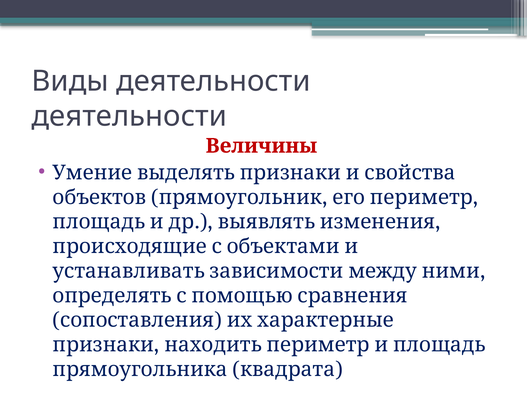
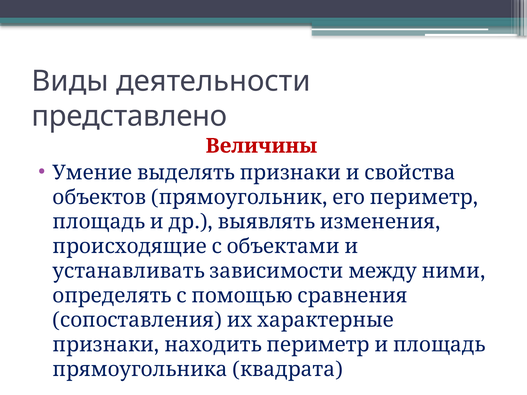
деятельности at (129, 116): деятельности -> представлено
